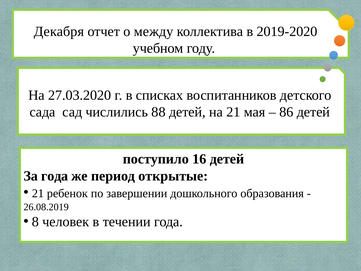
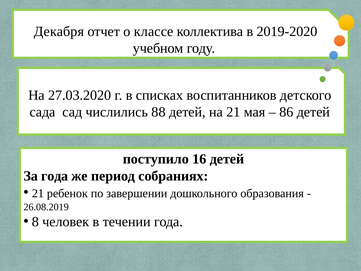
между: между -> классе
открытые: открытые -> собраниях
